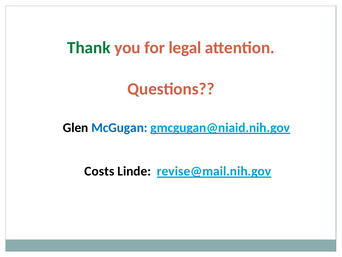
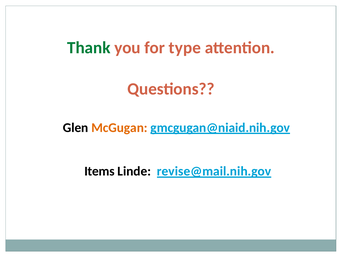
legal: legal -> type
McGugan colour: blue -> orange
Costs: Costs -> Items
